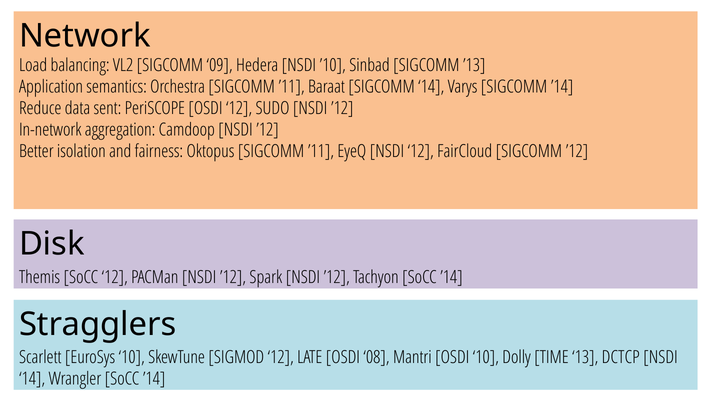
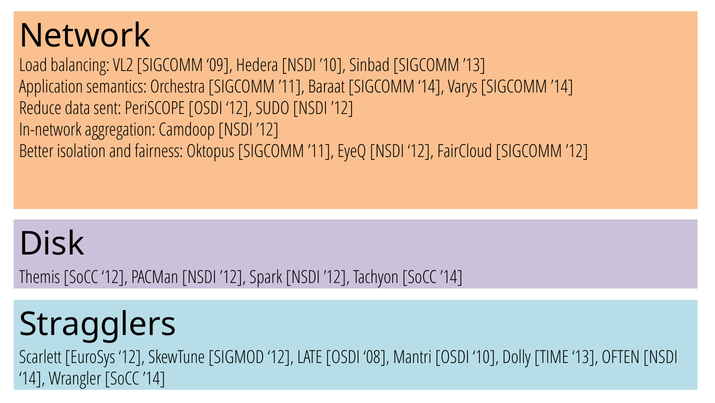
EuroSys 10: 10 -> 12
DCTCP: DCTCP -> OFTEN
